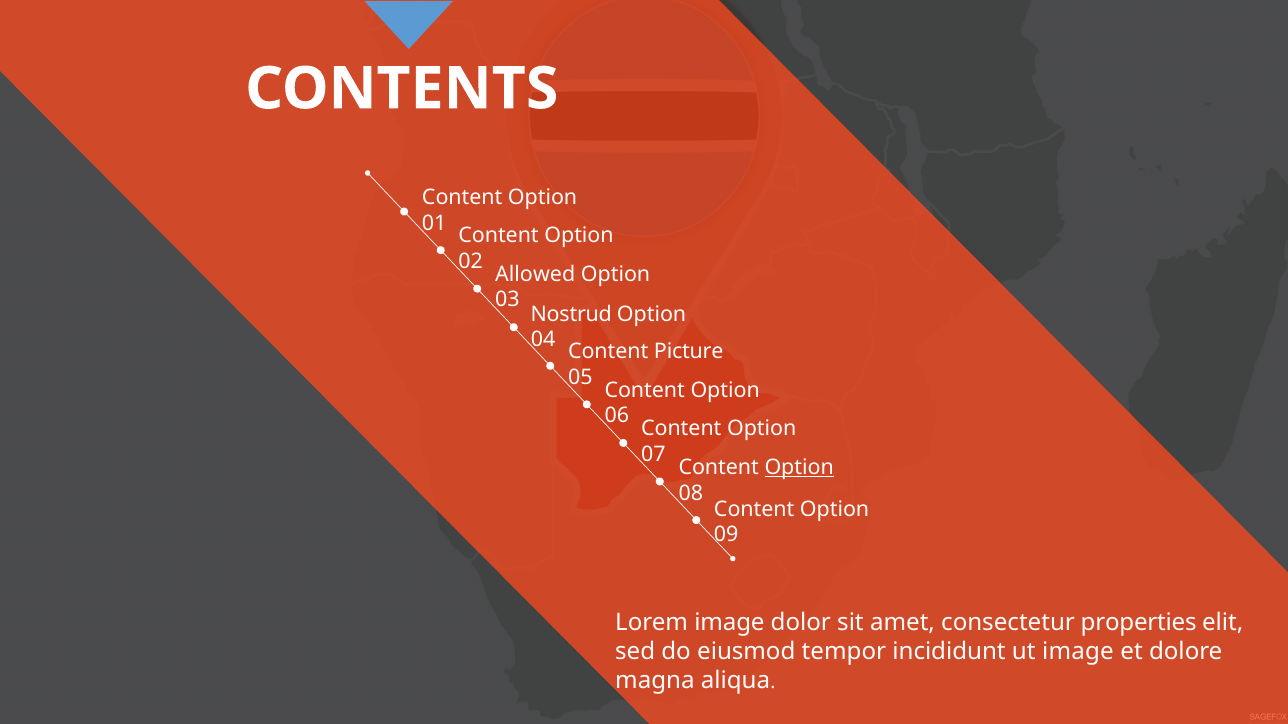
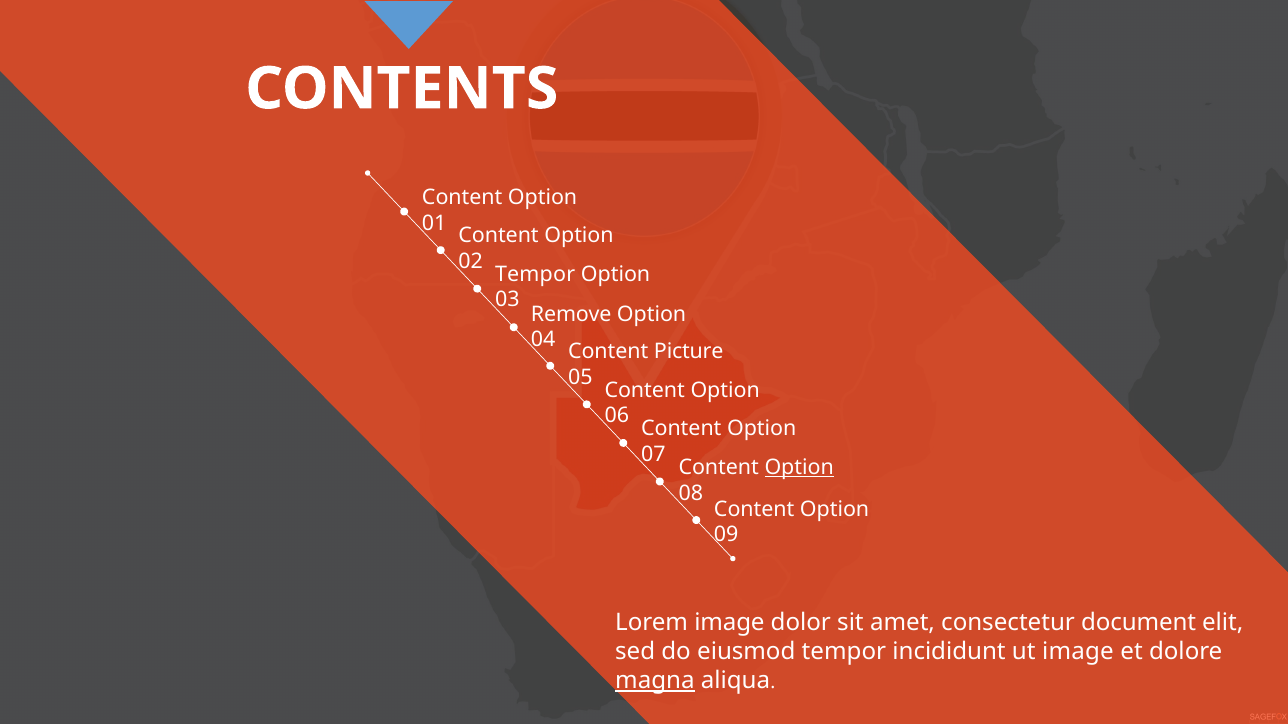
Allowed at (535, 274): Allowed -> Tempor
Nostrud: Nostrud -> Remove
properties: properties -> document
magna underline: none -> present
